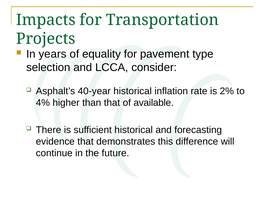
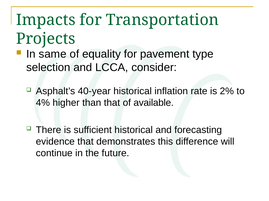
years: years -> same
